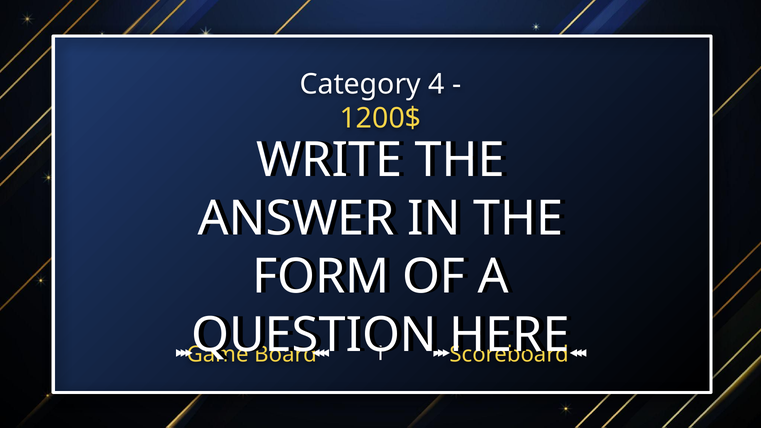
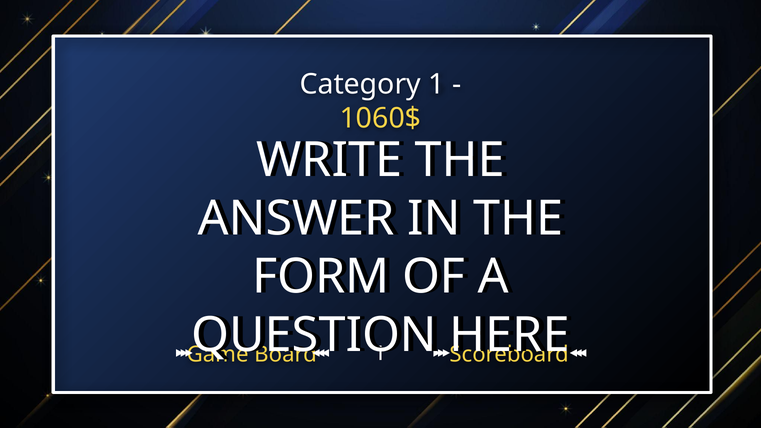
4: 4 -> 1
1200$: 1200$ -> 1060$
